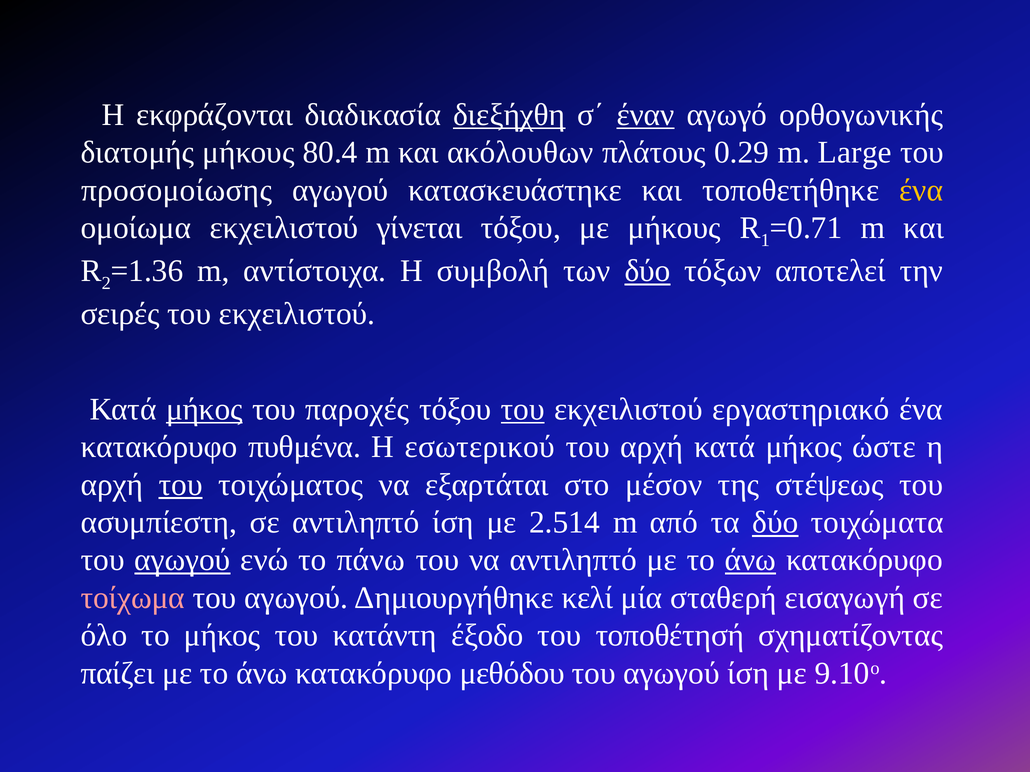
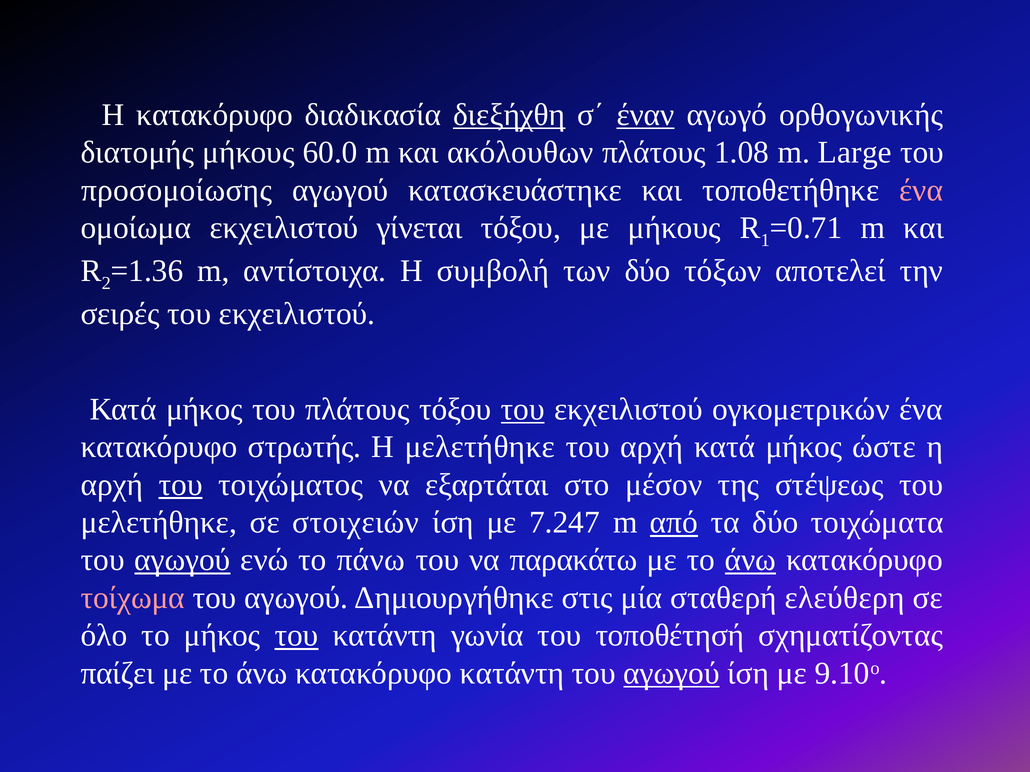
Η εκφράζονται: εκφράζονται -> κατακόρυφο
80.4: 80.4 -> 60.0
0.29: 0.29 -> 1.08
ένα at (921, 190) colour: yellow -> pink
δύο at (648, 271) underline: present -> none
μήκος at (204, 409) underline: present -> none
του παροχές: παροχές -> πλάτους
εργαστηριακό: εργαστηριακό -> ογκομετρικών
πυθμένα: πυθμένα -> στρωτής
Η εσωτερικού: εσωτερικού -> μελετήθηκε
ασυμπίεστη at (159, 523): ασυμπίεστη -> μελετήθηκε
σε αντιληπτό: αντιληπτό -> στοιχειών
2.514: 2.514 -> 7.247
από underline: none -> present
δύο at (775, 523) underline: present -> none
να αντιληπτό: αντιληπτό -> παρακάτω
κελί: κελί -> στις
εισαγωγή: εισαγωγή -> ελεύθερη
του at (297, 636) underline: none -> present
έξοδο: έξοδο -> γωνία
κατακόρυφο μεθόδου: μεθόδου -> κατάντη
αγωγού at (672, 674) underline: none -> present
